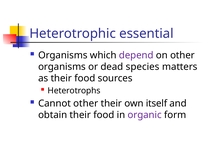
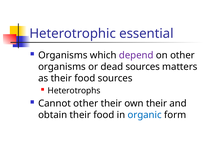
dead species: species -> sources
own itself: itself -> their
organic colour: purple -> blue
